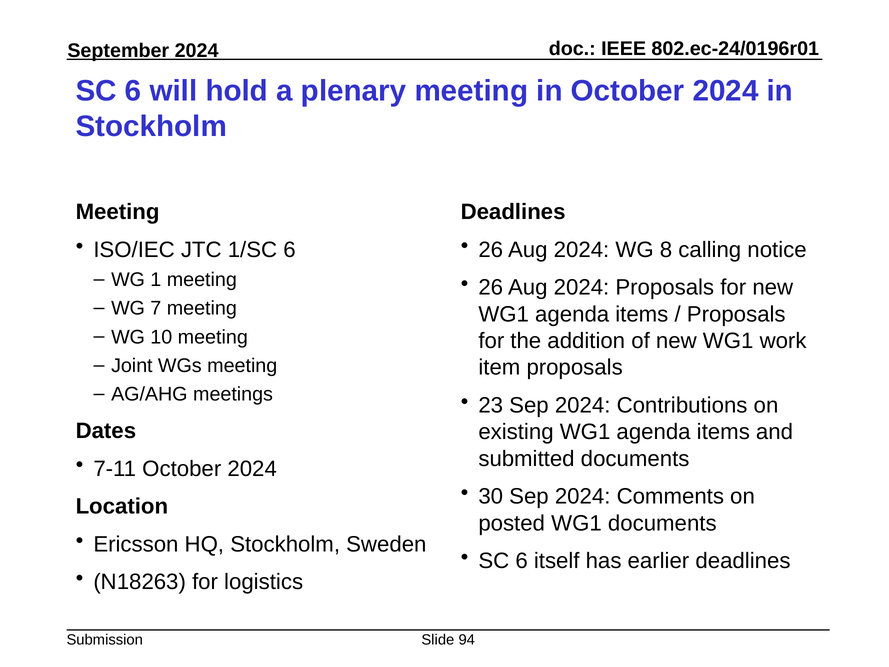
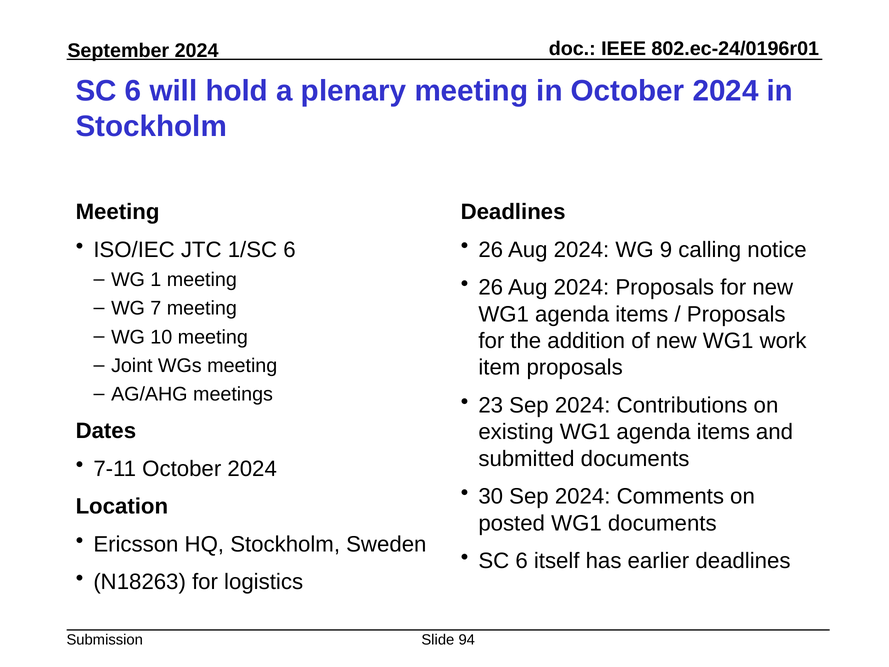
8: 8 -> 9
